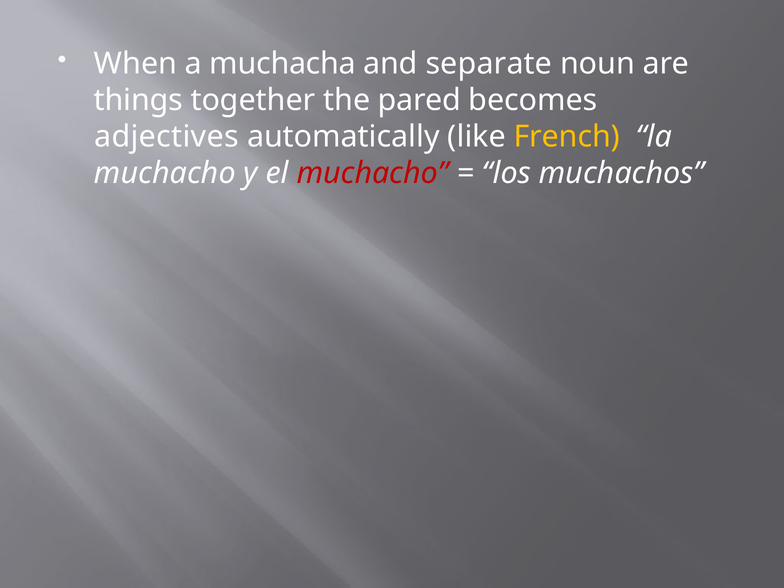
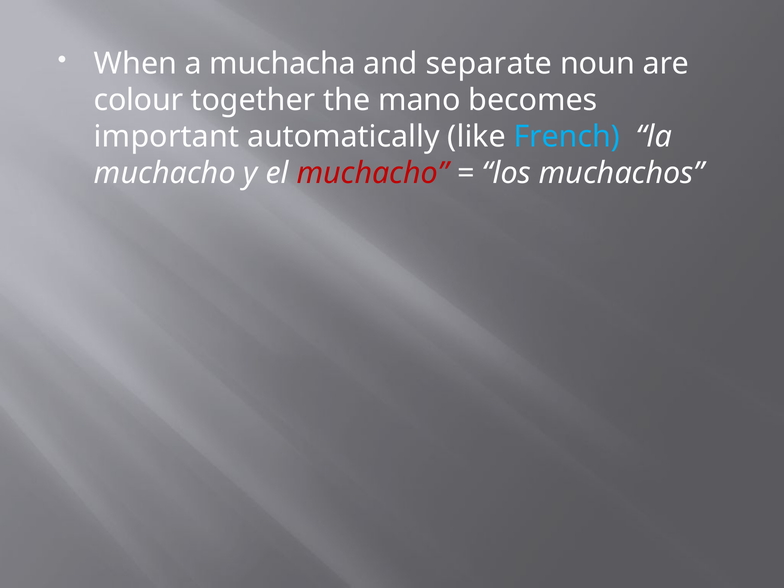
things: things -> colour
pared: pared -> mano
adjectives: adjectives -> important
French colour: yellow -> light blue
